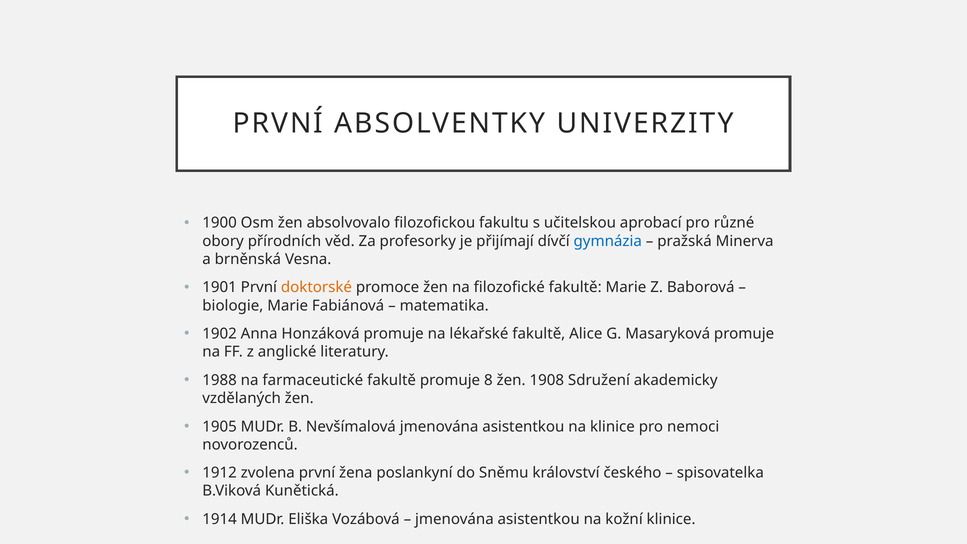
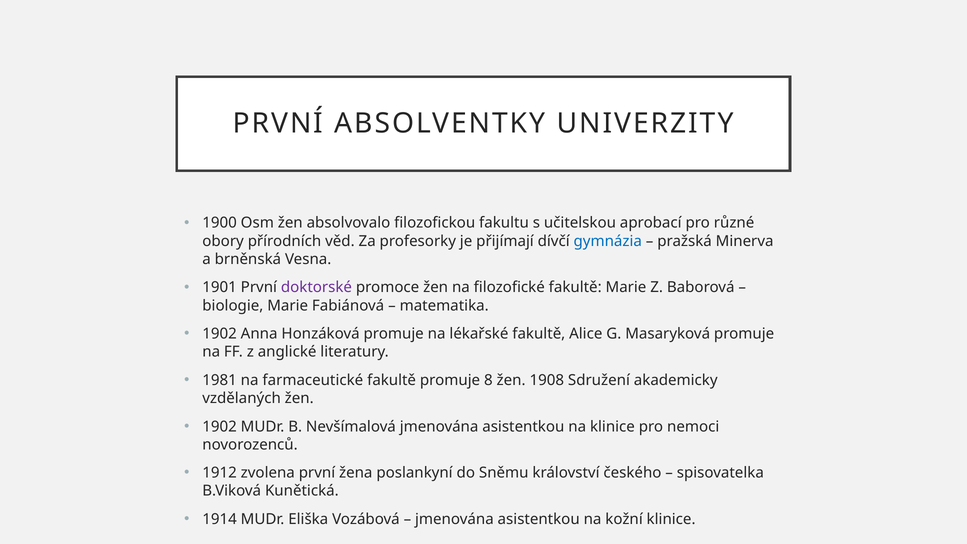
doktorské colour: orange -> purple
1988: 1988 -> 1981
1905 at (220, 426): 1905 -> 1902
